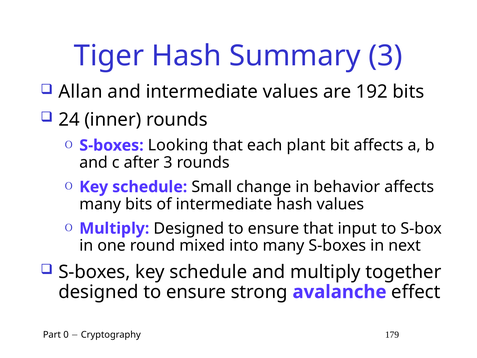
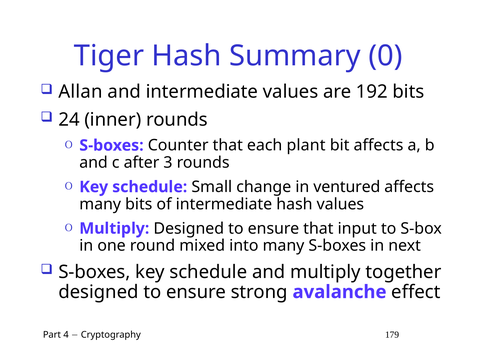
Summary 3: 3 -> 0
Looking: Looking -> Counter
behavior: behavior -> ventured
0: 0 -> 4
